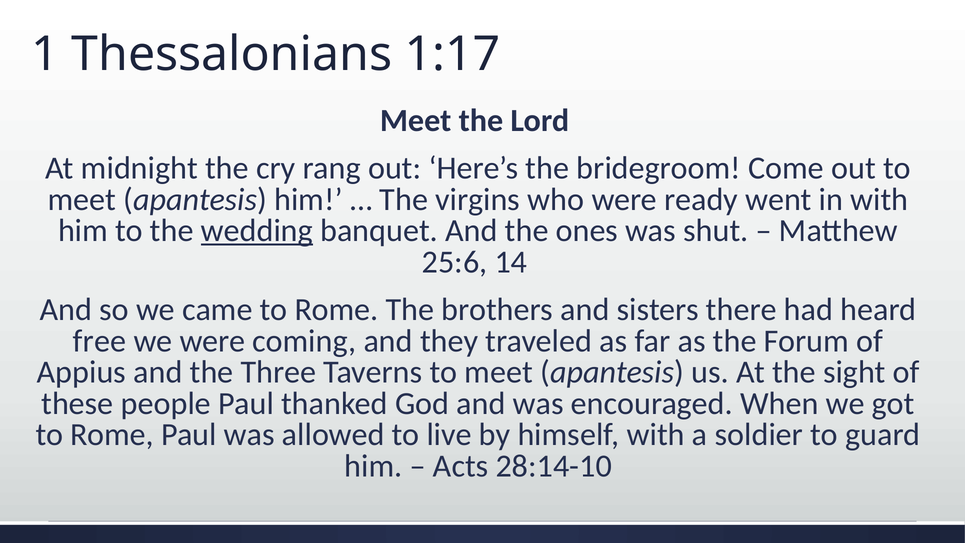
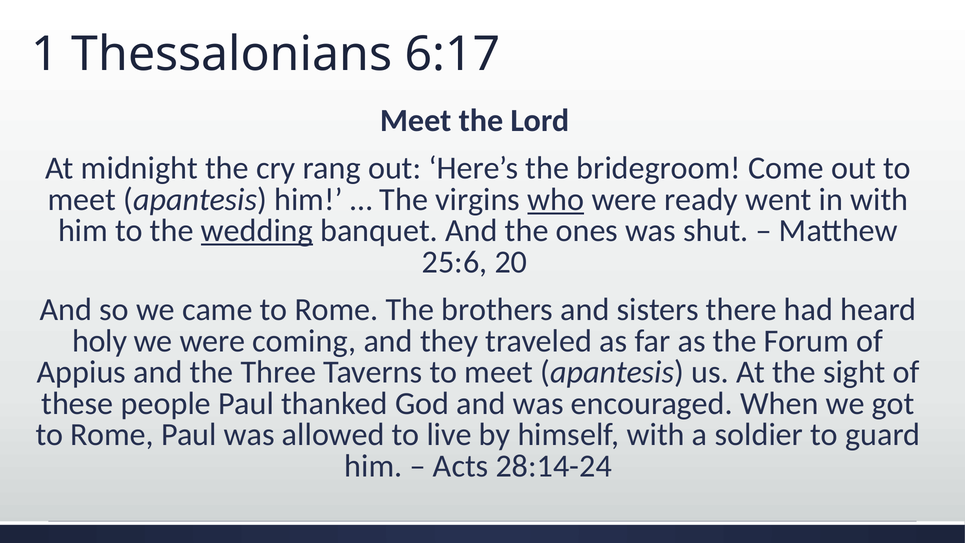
1:17: 1:17 -> 6:17
who underline: none -> present
14: 14 -> 20
free: free -> holy
28:14-10: 28:14-10 -> 28:14-24
